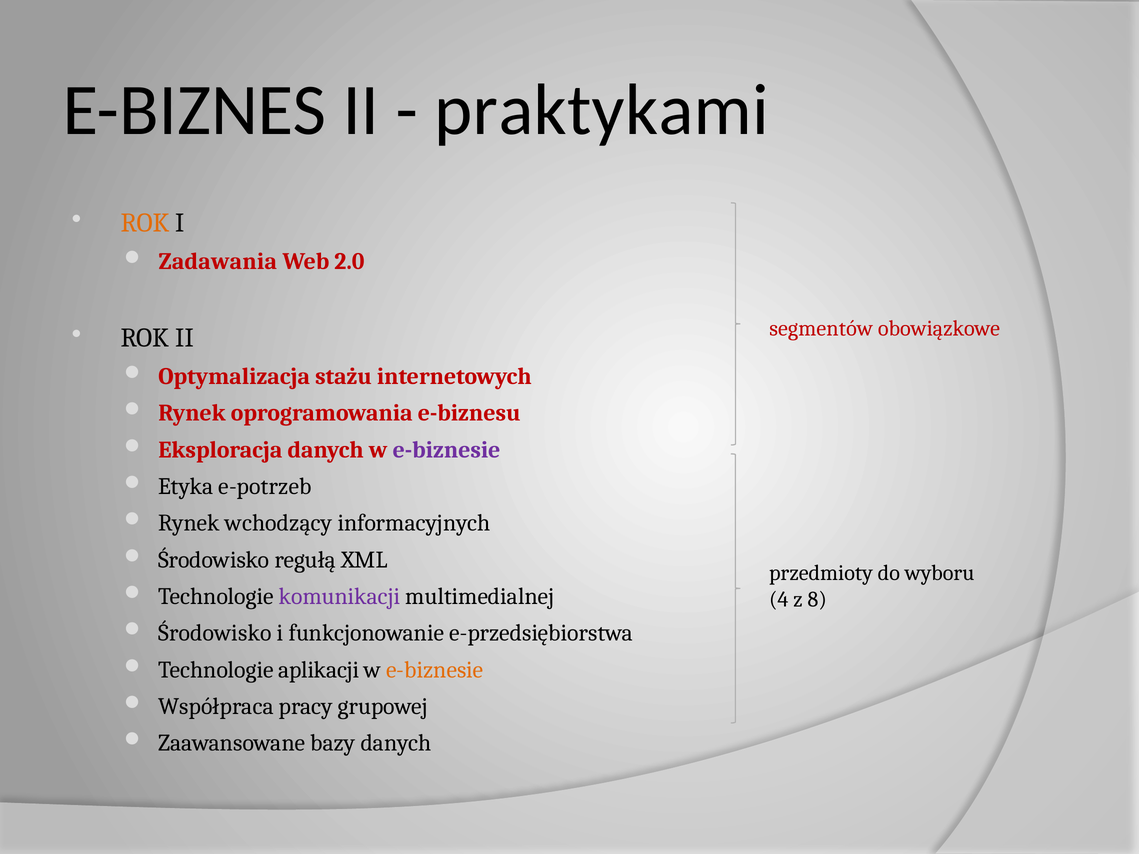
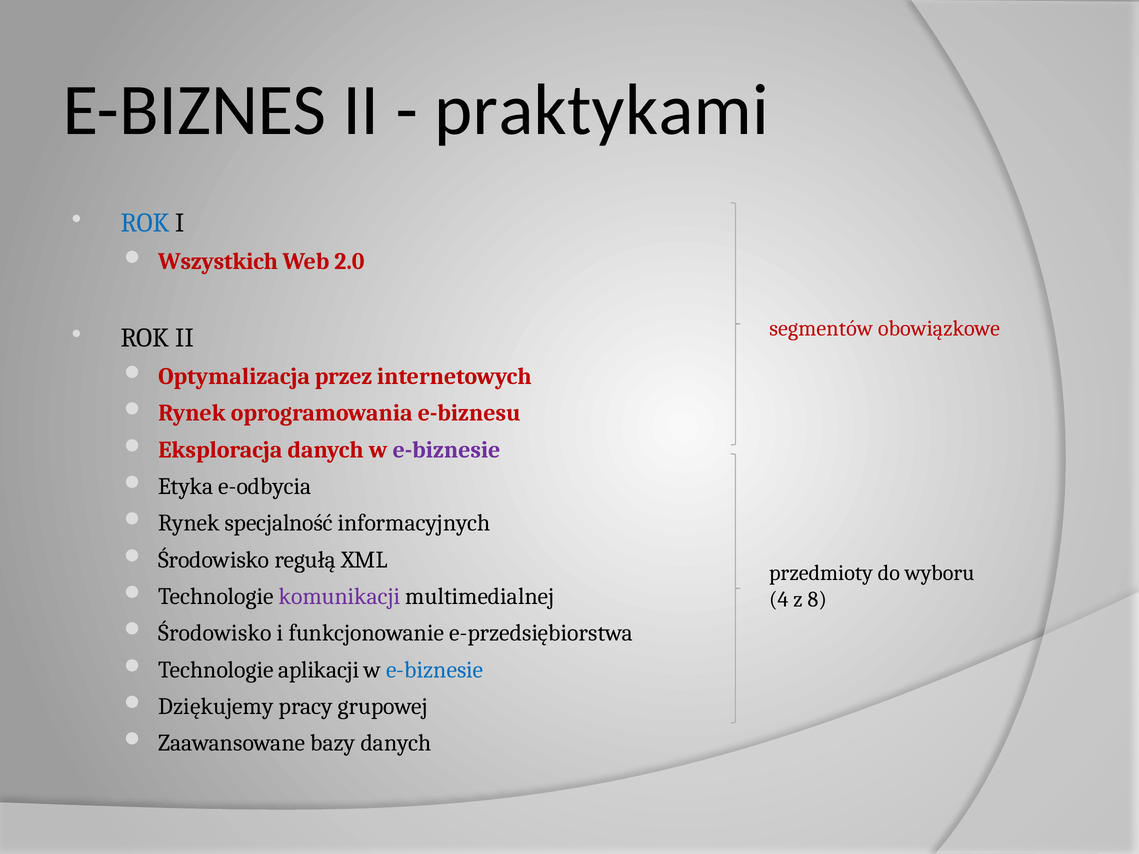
ROK at (145, 223) colour: orange -> blue
Zadawania: Zadawania -> Wszystkich
stażu: stażu -> przez
e-potrzeb: e-potrzeb -> e-odbycia
wchodzący: wchodzący -> specjalność
e-biznesie at (435, 670) colour: orange -> blue
Współpraca: Współpraca -> Dziękujemy
